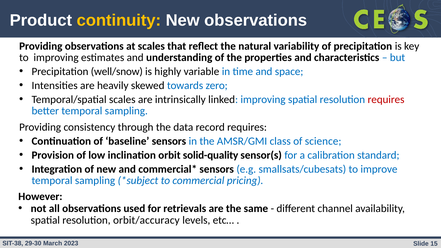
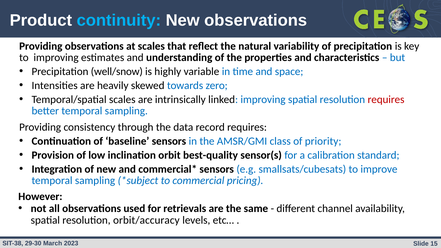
continuity colour: yellow -> light blue
science: science -> priority
solid-quality: solid-quality -> best-quality
